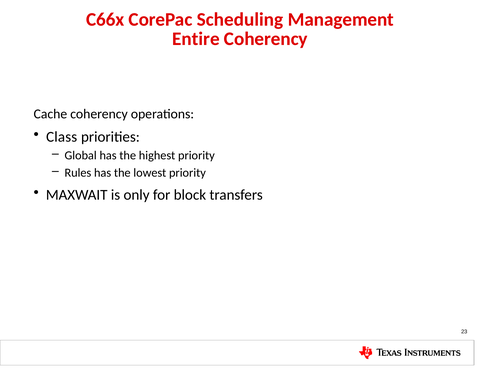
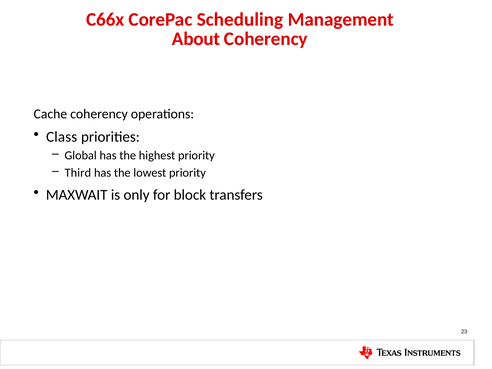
Entire: Entire -> About
Rules: Rules -> Third
